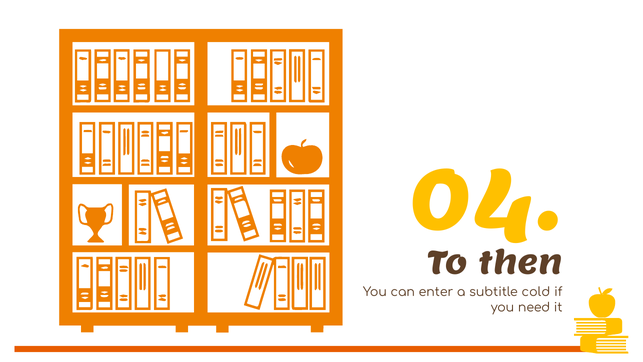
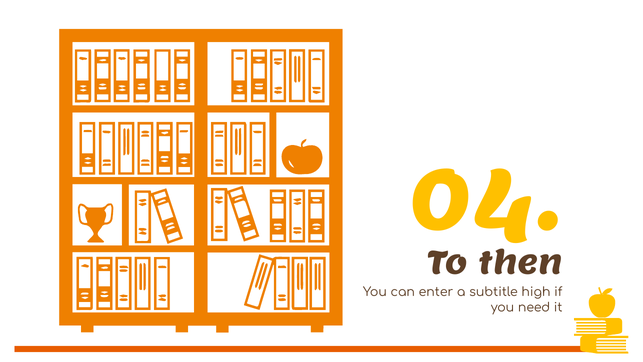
cold: cold -> high
